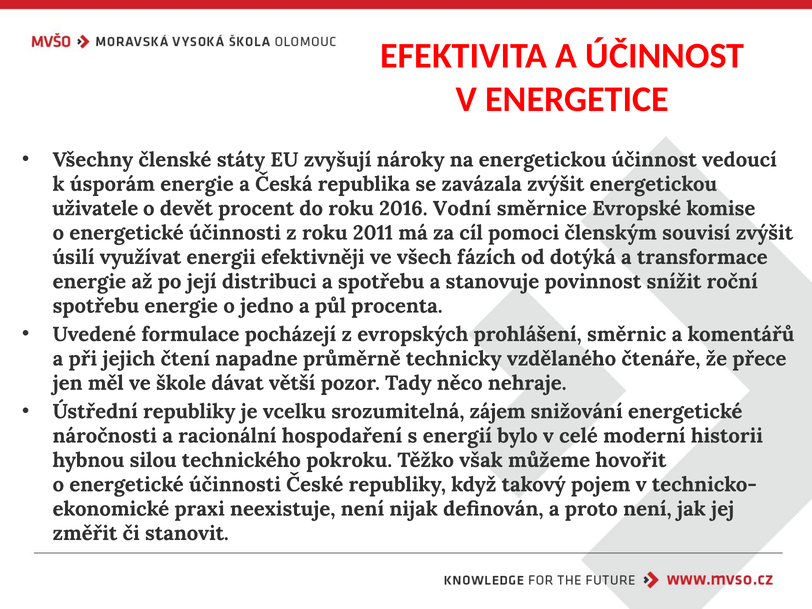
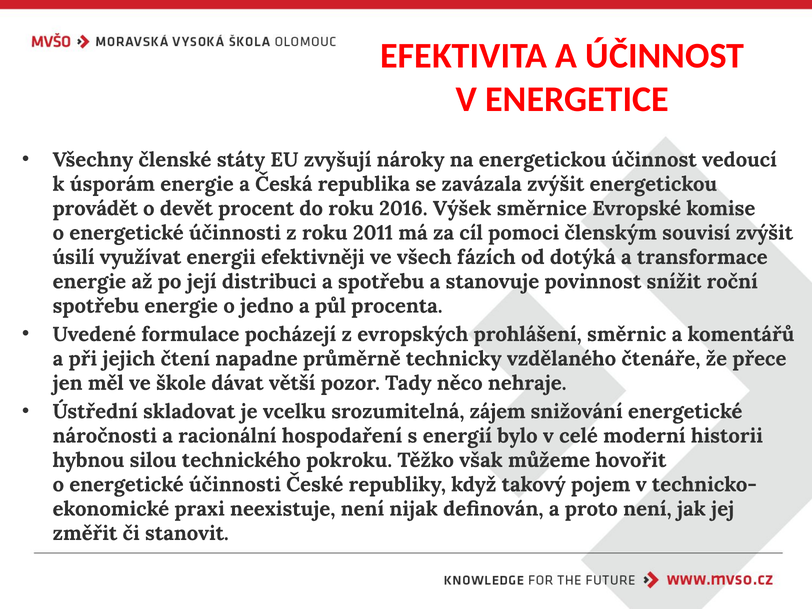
uživatele: uživatele -> provádět
Vodní: Vodní -> Výšek
Ústřední republiky: republiky -> skladovat
